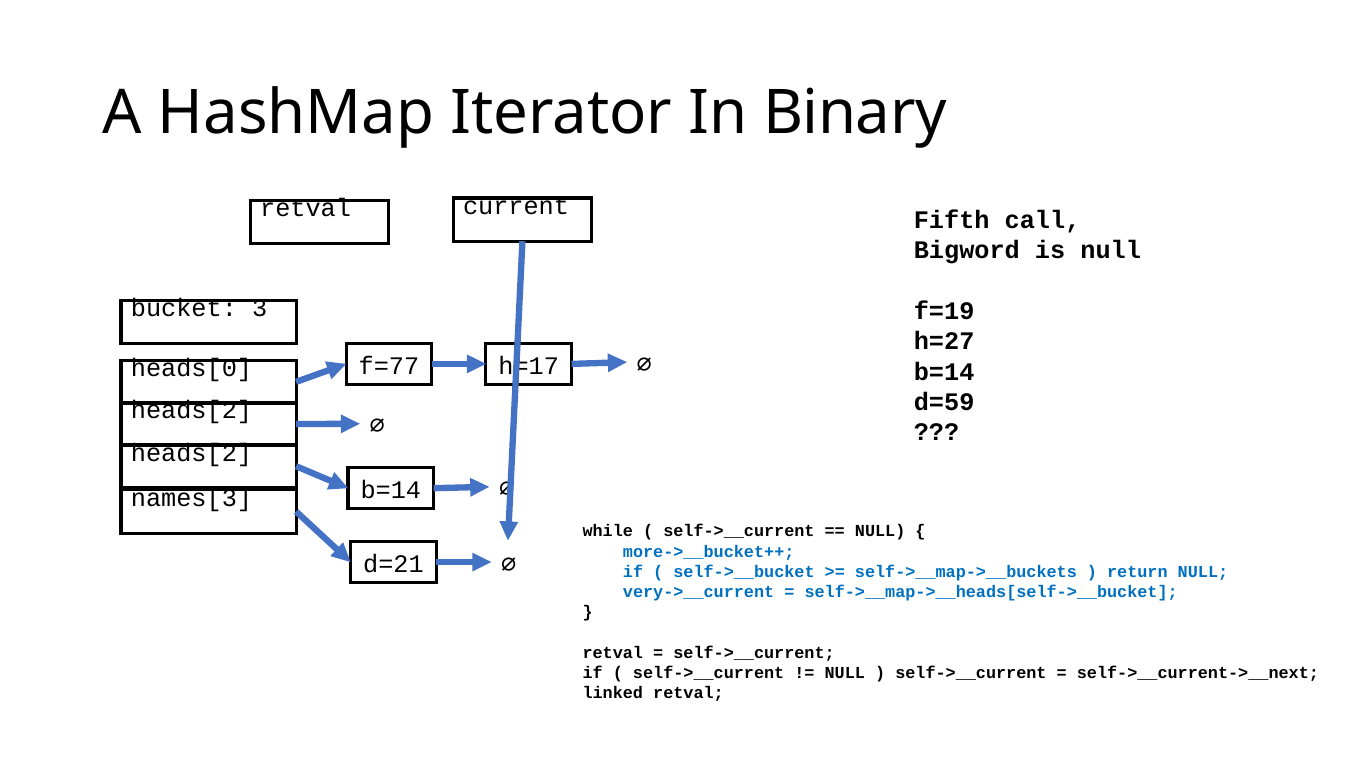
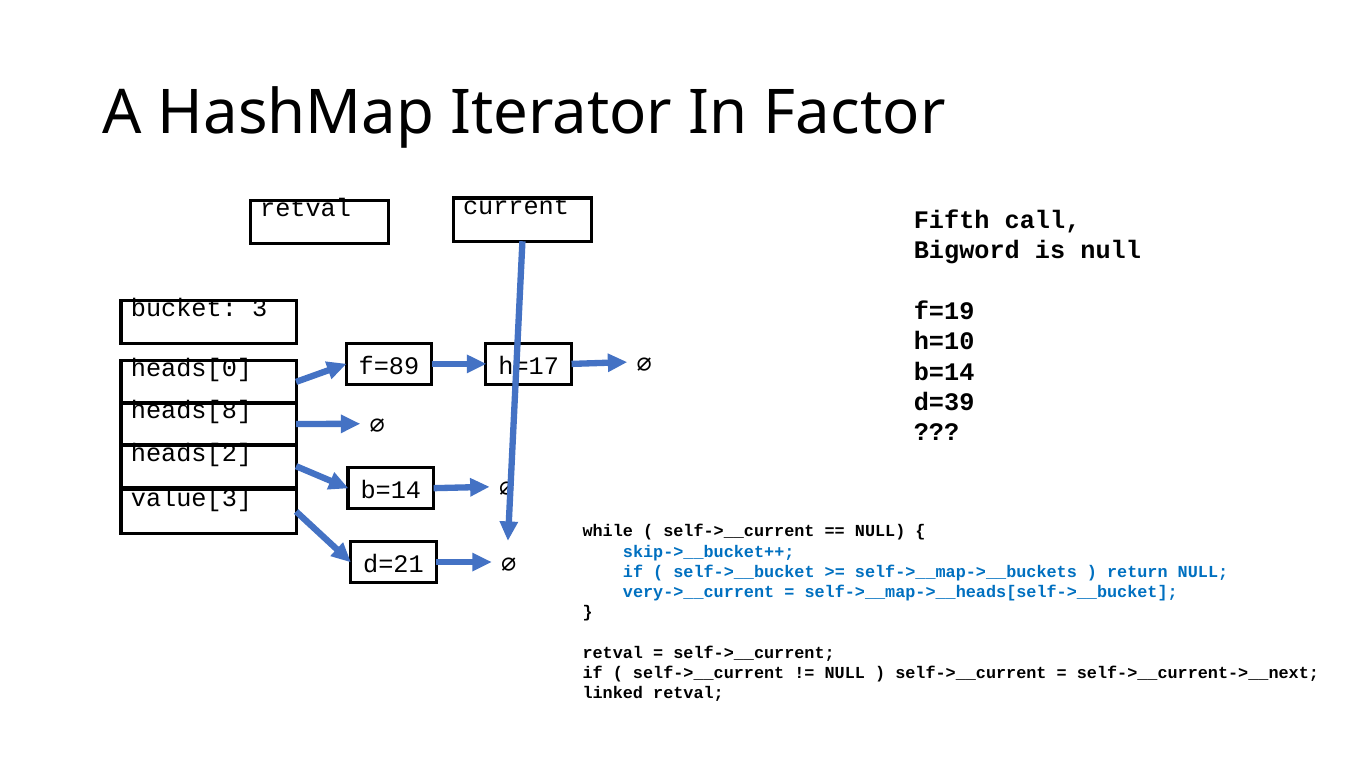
Binary: Binary -> Factor
h=27: h=27 -> h=10
f=77: f=77 -> f=89
d=59: d=59 -> d=39
heads[2 at (191, 411): heads[2 -> heads[8
names[3: names[3 -> value[3
more->__bucket++: more->__bucket++ -> skip->__bucket++
